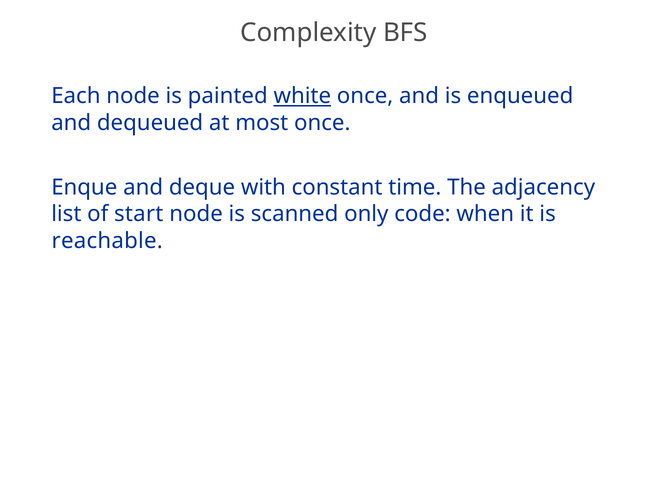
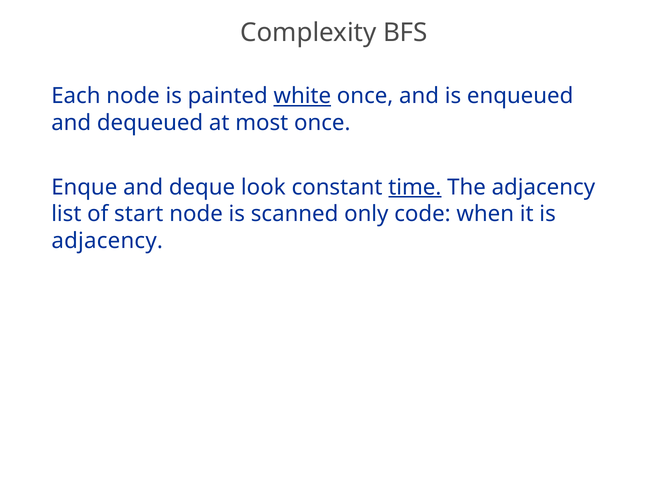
with: with -> look
time underline: none -> present
reachable at (107, 241): reachable -> adjacency
